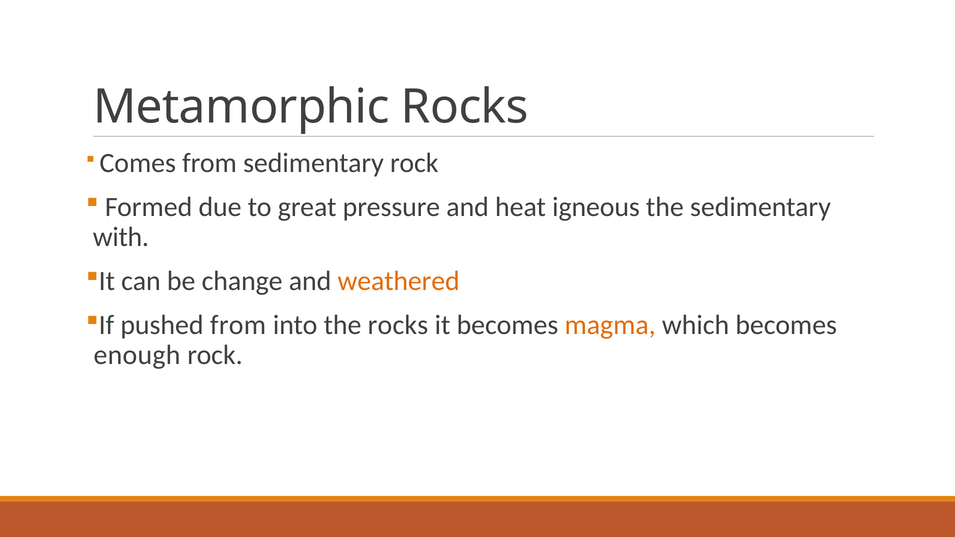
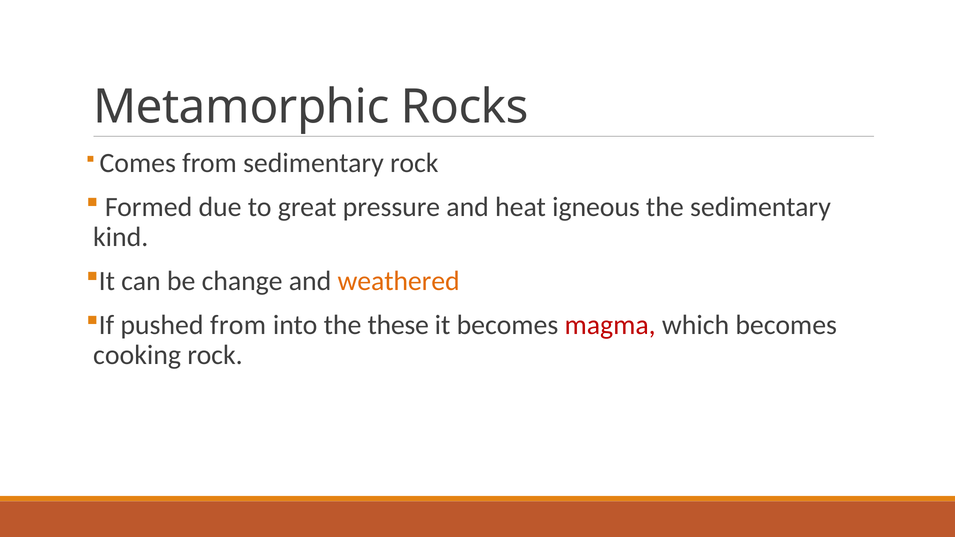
with: with -> kind
the rocks: rocks -> these
magma colour: orange -> red
enough: enough -> cooking
